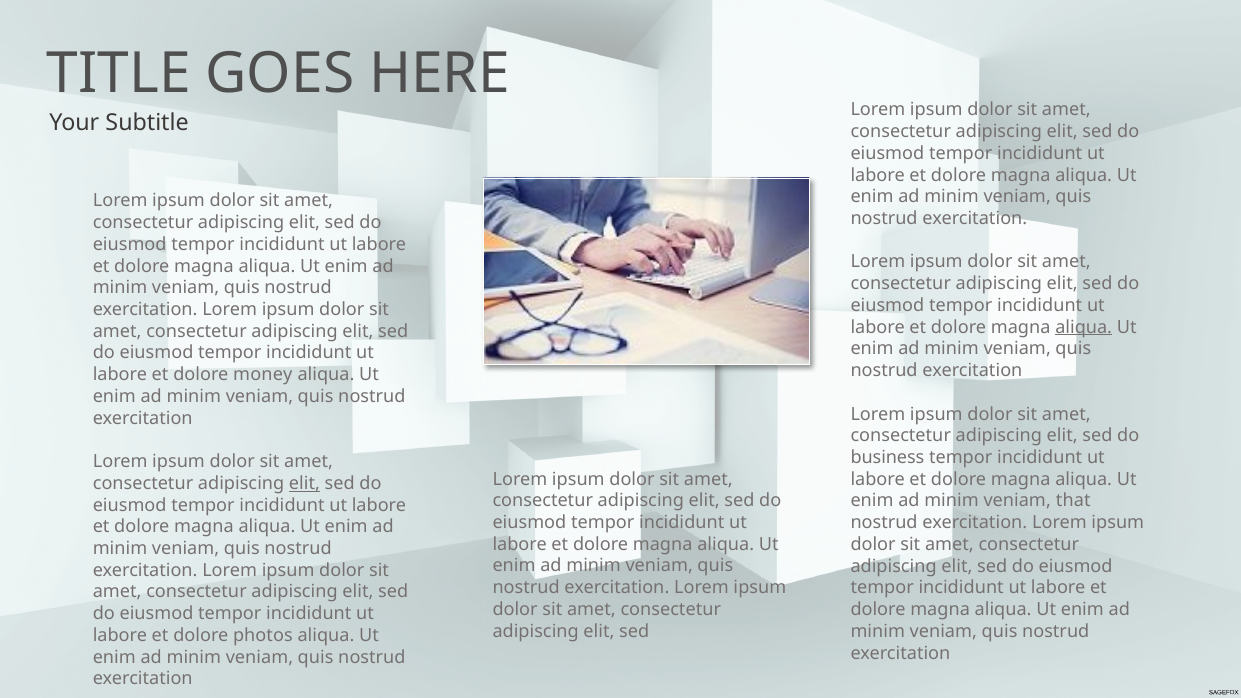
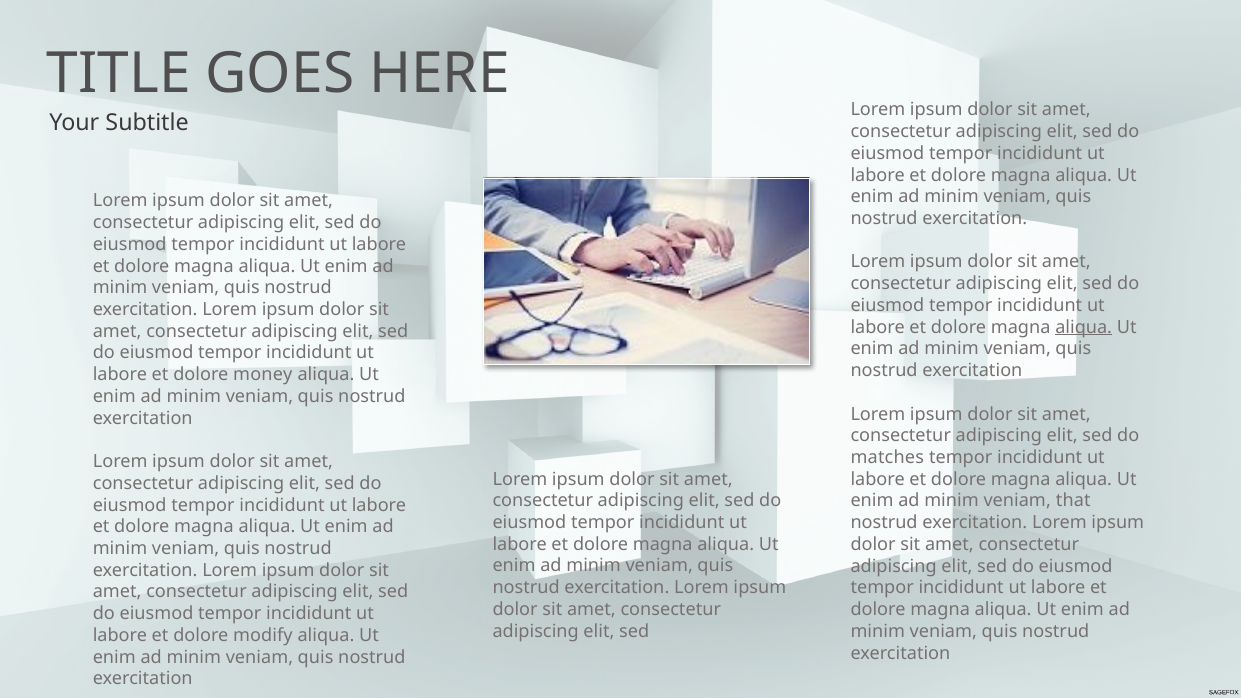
business: business -> matches
elit at (304, 483) underline: present -> none
photos: photos -> modify
